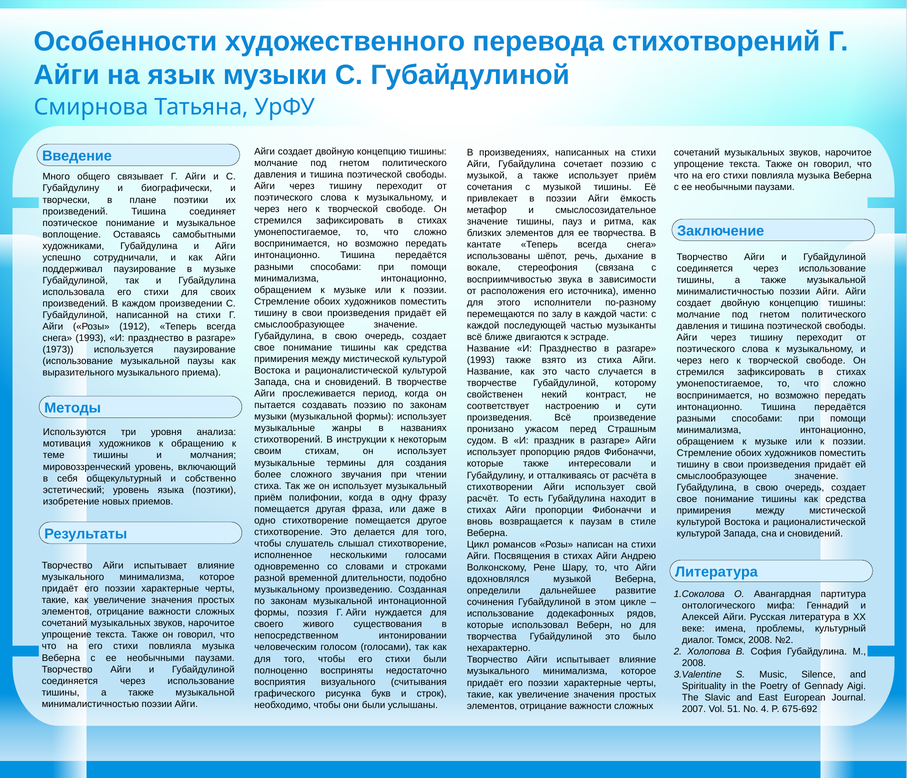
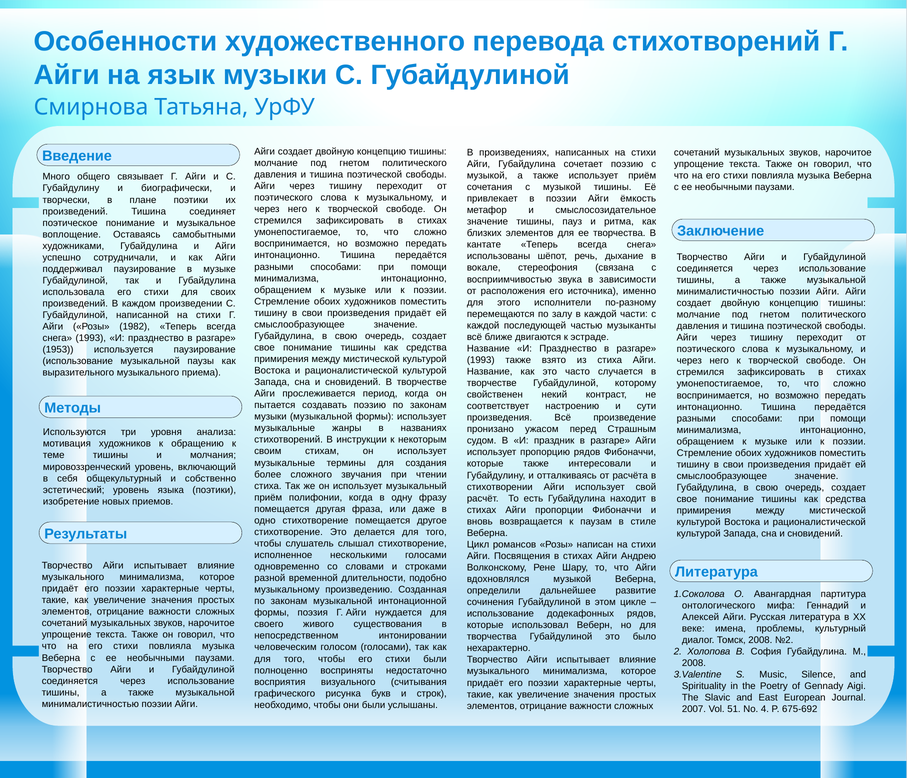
1912: 1912 -> 1982
1973: 1973 -> 1953
